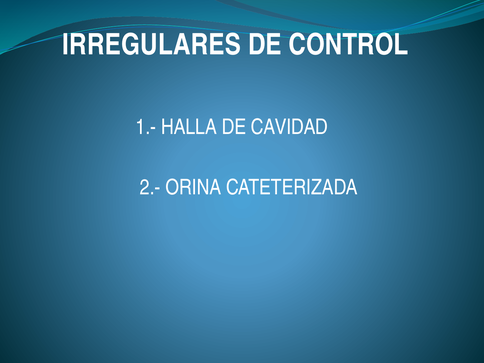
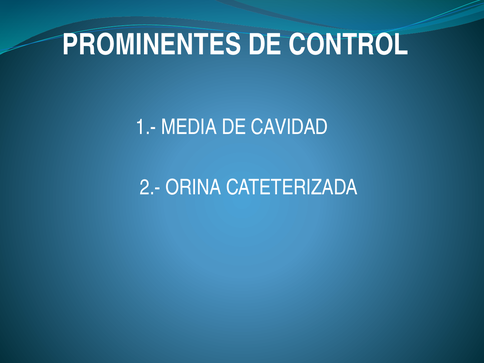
IRREGULARES: IRREGULARES -> PROMINENTES
HALLA: HALLA -> MEDIA
